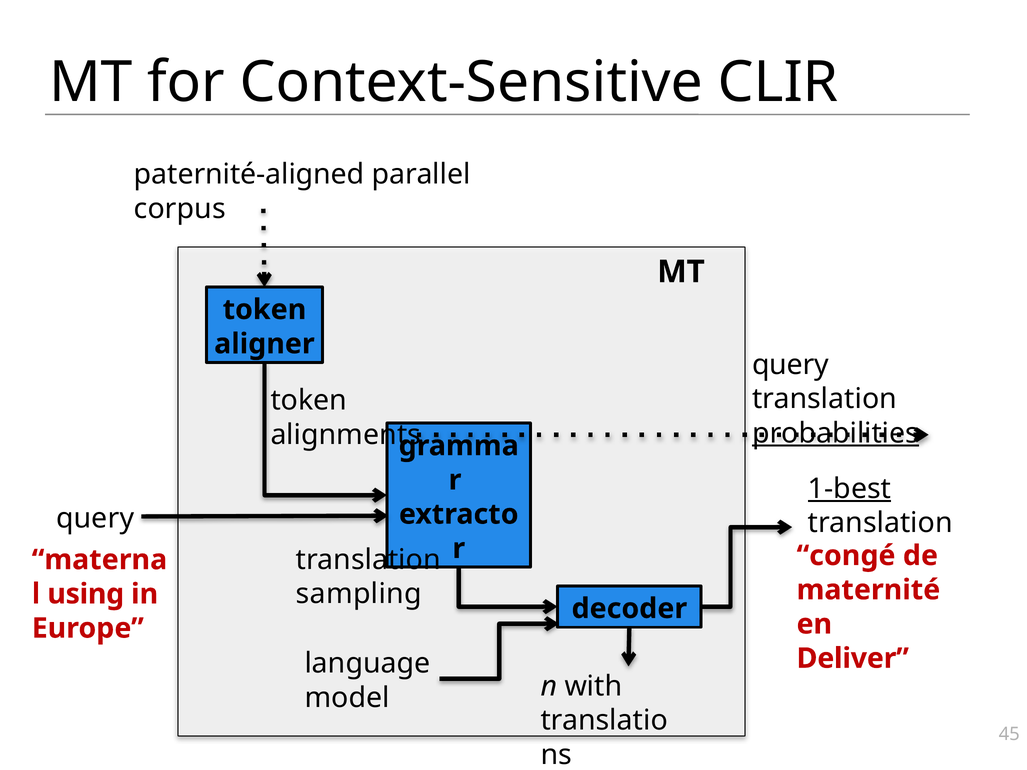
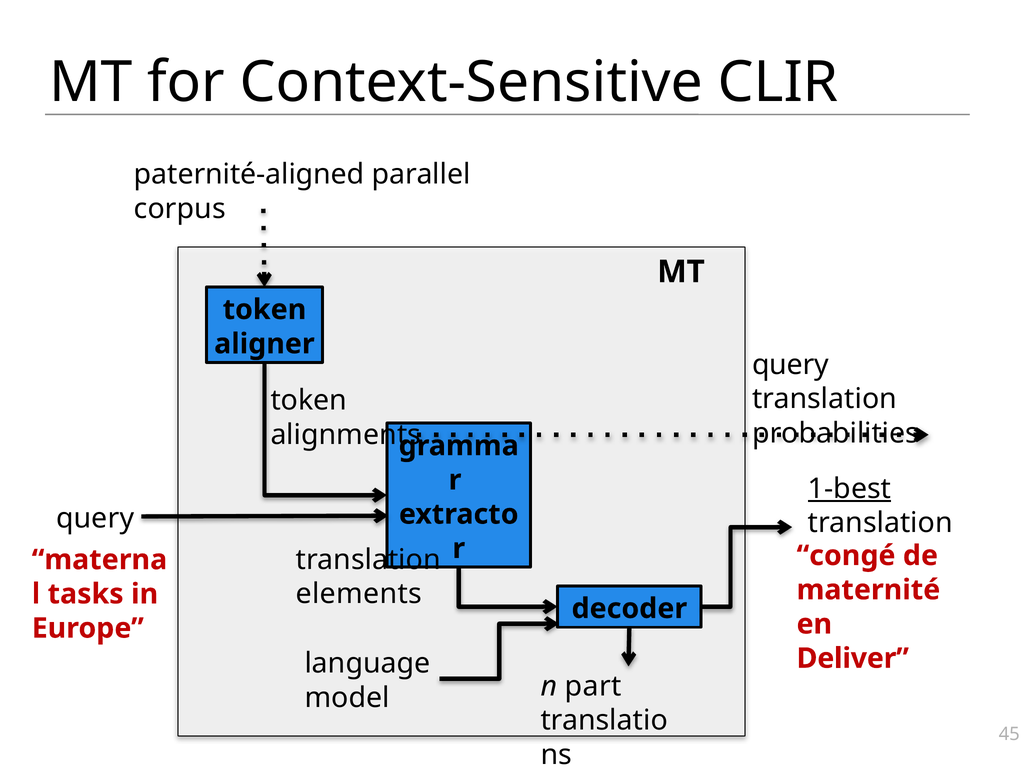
probabilities underline: present -> none
sampling: sampling -> elements
using: using -> tasks
with: with -> part
